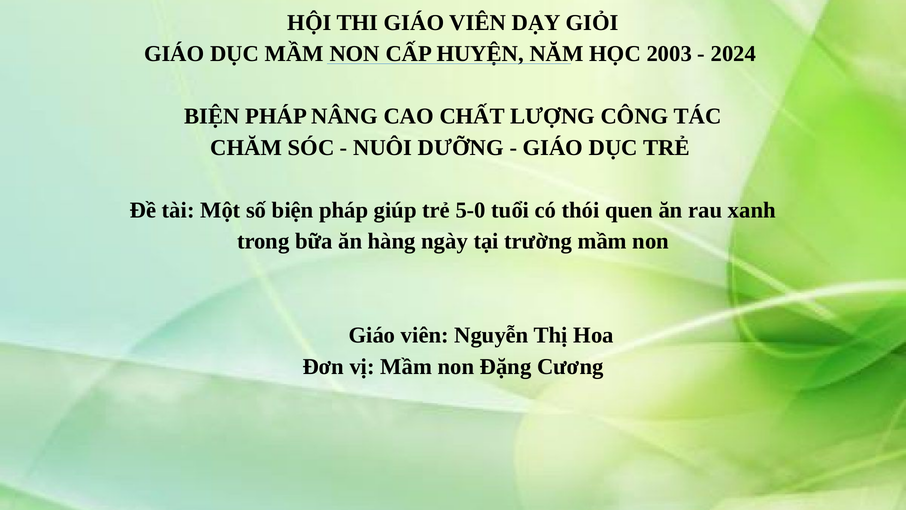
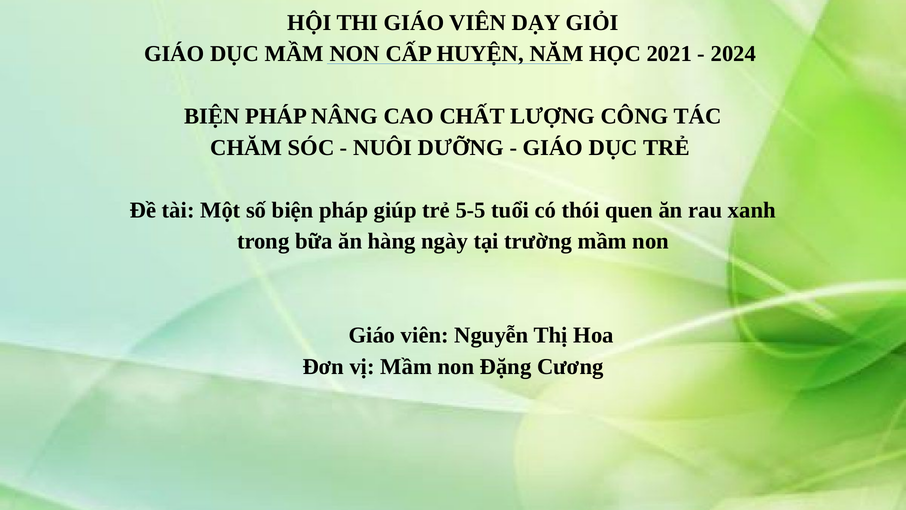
2003: 2003 -> 2021
5-0: 5-0 -> 5-5
